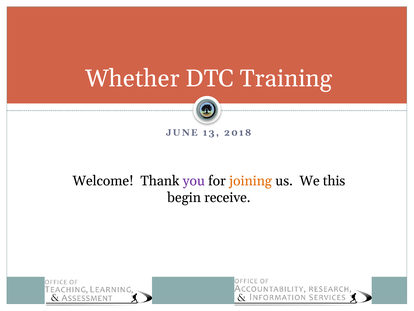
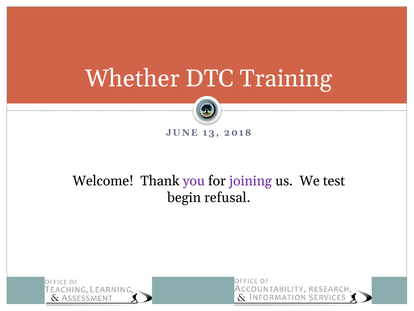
joining colour: orange -> purple
this: this -> test
receive: receive -> refusal
